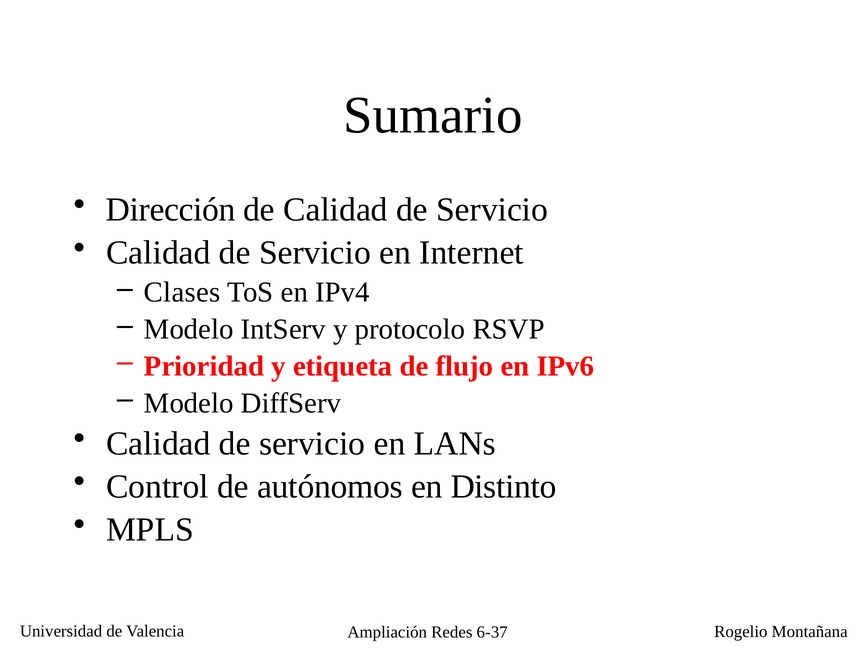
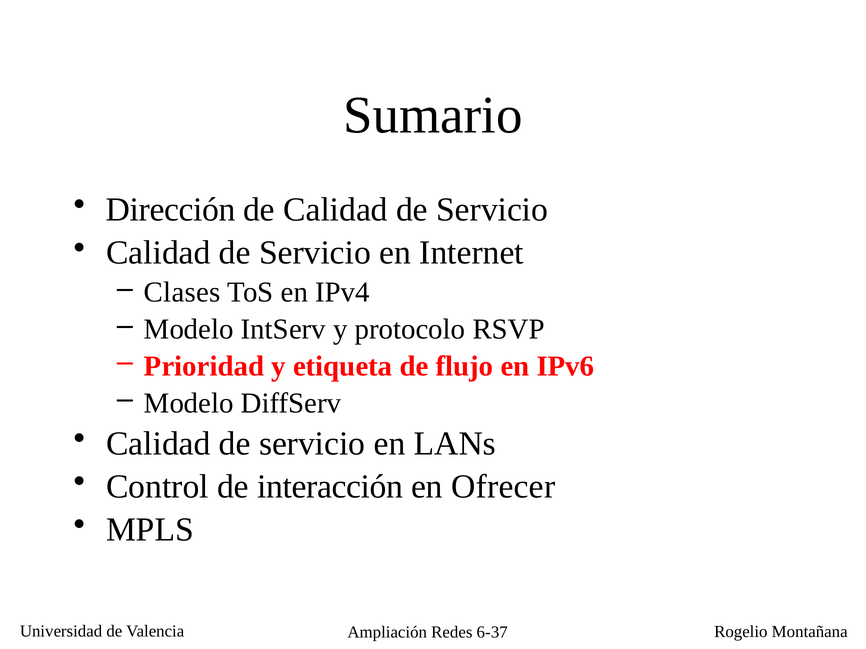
autónomos: autónomos -> interacción
Distinto: Distinto -> Ofrecer
